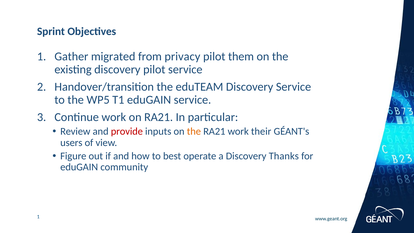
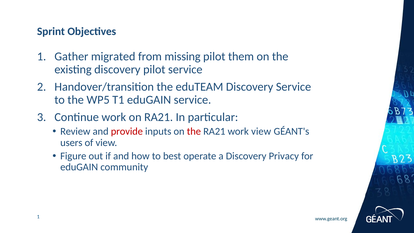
privacy: privacy -> missing
the at (194, 131) colour: orange -> red
work their: their -> view
Thanks: Thanks -> Privacy
